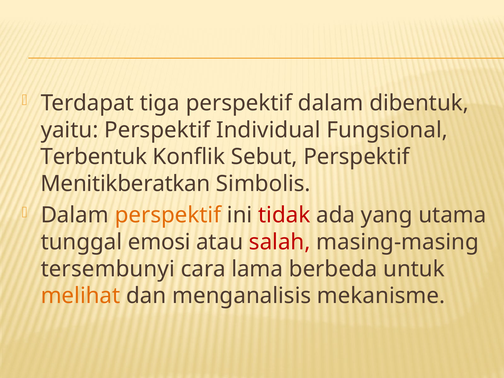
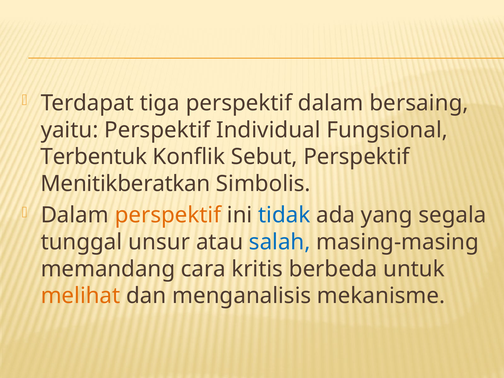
dibentuk: dibentuk -> bersaing
tidak colour: red -> blue
utama: utama -> segala
emosi: emosi -> unsur
salah colour: red -> blue
tersembunyi: tersembunyi -> memandang
lama: lama -> kritis
